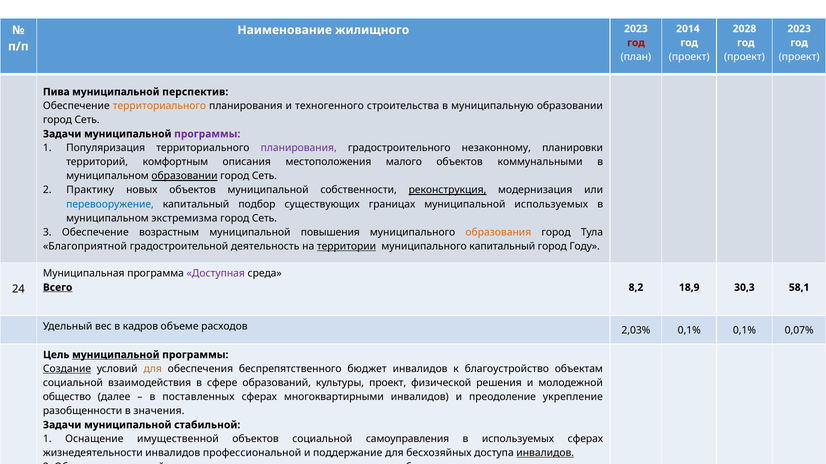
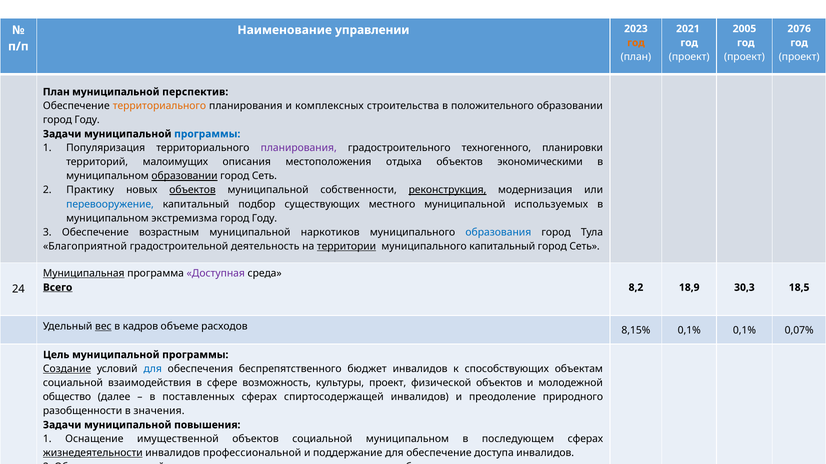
2014: 2014 -> 2021
2028: 2028 -> 2005
2023 at (799, 29): 2023 -> 2076
жилищного: жилищного -> управлении
год at (636, 43) colour: red -> orange
Пива at (56, 92): Пива -> План
техногенного: техногенного -> комплексных
муниципальную: муниципальную -> положительного
Сеть at (87, 120): Сеть -> Году
программы at (207, 134) colour: purple -> blue
незаконному: незаконному -> техногенного
комфортным: комфортным -> малоимущих
малого: малого -> отдыха
коммунальными: коммунальными -> экономическими
объектов at (193, 190) underline: none -> present
границах: границах -> местного
Сеть at (264, 218): Сеть -> Году
повышения: повышения -> наркотиков
образования colour: orange -> blue
Году at (585, 247): Году -> Сеть
Муниципальная underline: none -> present
58,1: 58,1 -> 18,5
вес underline: none -> present
2,03%: 2,03% -> 8,15%
муниципальной at (116, 355) underline: present -> none
для at (153, 369) colour: orange -> blue
благоустройство: благоустройство -> способствующих
образований: образований -> возможность
физической решения: решения -> объектов
многоквартирными: многоквартирными -> спиртосодержащей
укрепление: укрепление -> природного
стабильной: стабильной -> повышения
социальной самоуправления: самоуправления -> муниципальном
в используемых: используемых -> последующем
жизнедеятельности underline: none -> present
для бесхозяйных: бесхозяйных -> обеспечение
инвалидов at (545, 454) underline: present -> none
